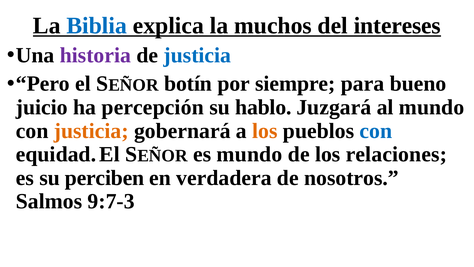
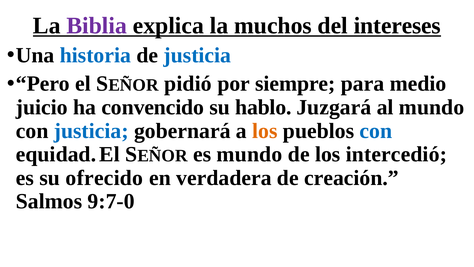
Biblia colour: blue -> purple
historia colour: purple -> blue
botín: botín -> pidió
bueno: bueno -> medio
percepción: percepción -> convencido
justicia at (91, 131) colour: orange -> blue
relaciones: relaciones -> intercedió
perciben: perciben -> ofrecido
nosotros: nosotros -> creación
9:7-3: 9:7-3 -> 9:7-0
